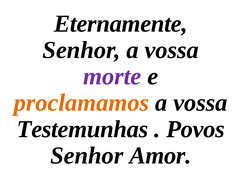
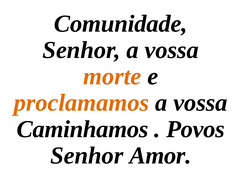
Eternamente: Eternamente -> Comunidade
morte colour: purple -> orange
Testemunhas: Testemunhas -> Caminhamos
